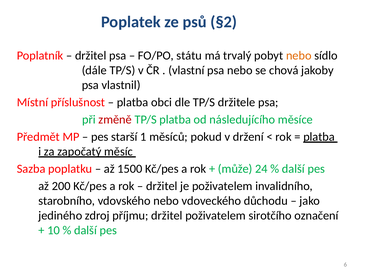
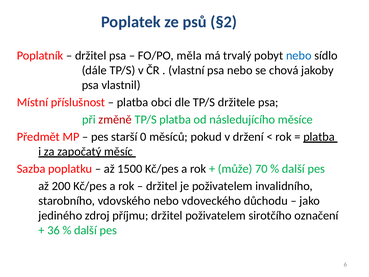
státu: státu -> měla
nebo at (299, 55) colour: orange -> blue
1: 1 -> 0
24: 24 -> 70
10: 10 -> 36
